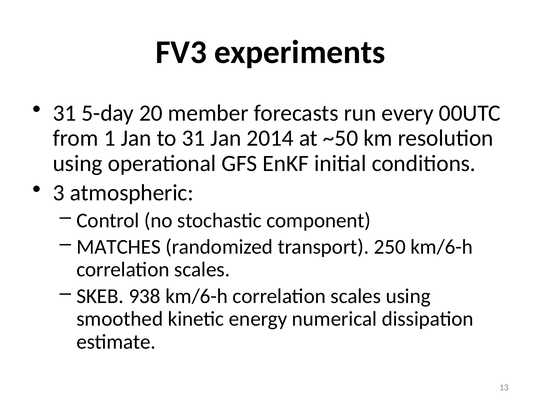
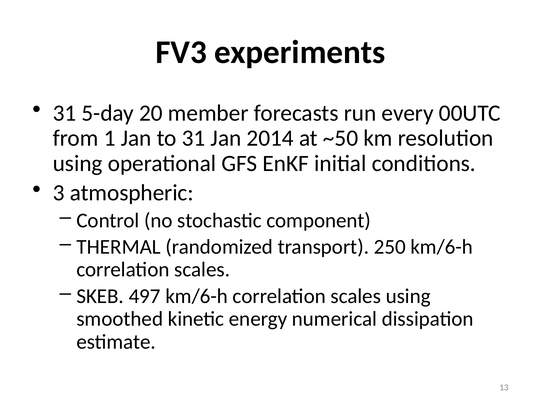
MATCHES: MATCHES -> THERMAL
938: 938 -> 497
